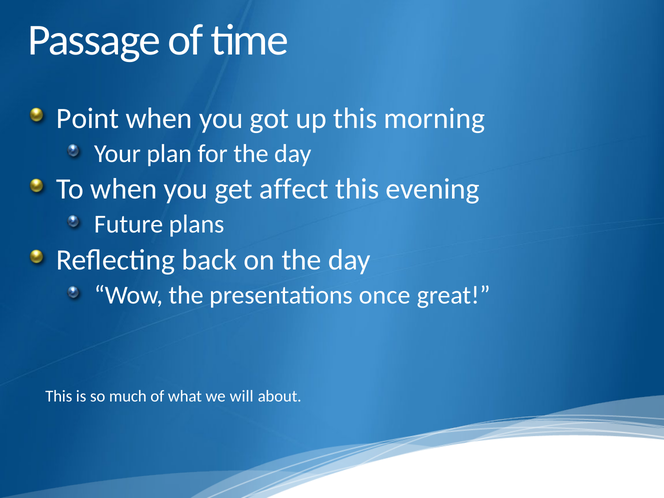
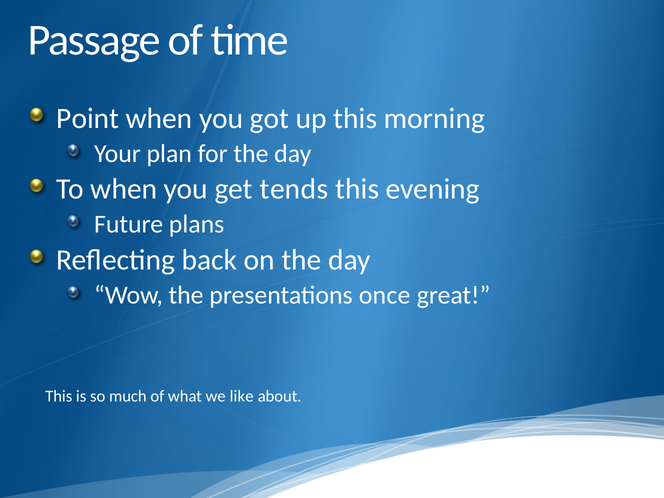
affect: affect -> tends
will: will -> like
